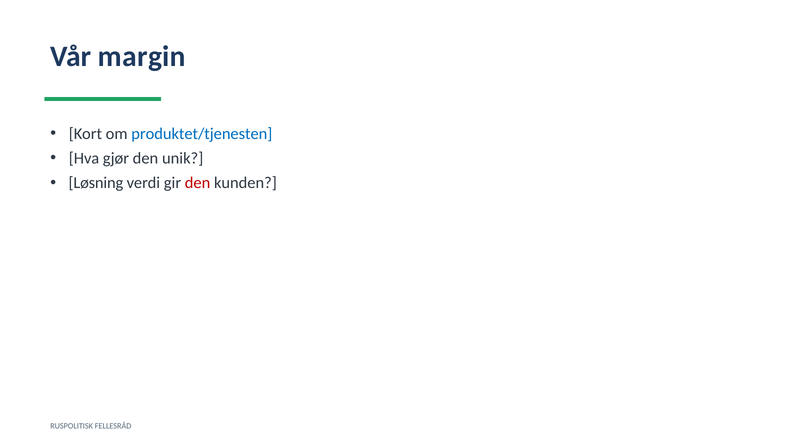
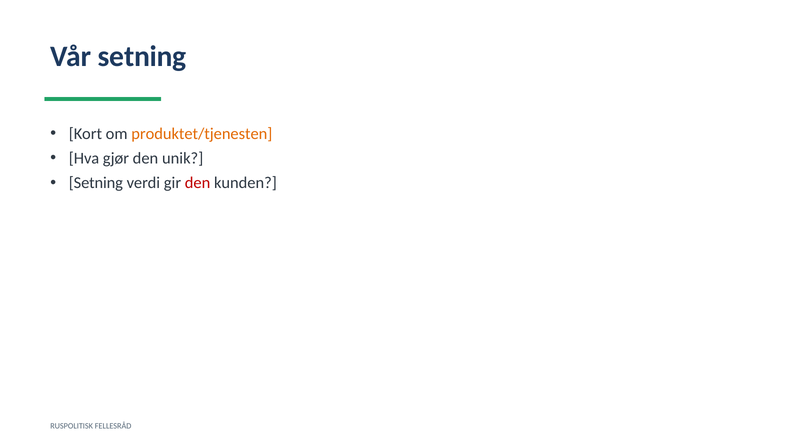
Vår margin: margin -> setning
produktet/tjenesten colour: blue -> orange
Løsning at (96, 183): Løsning -> Setning
